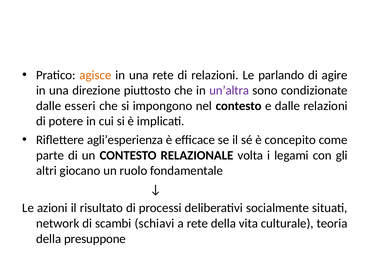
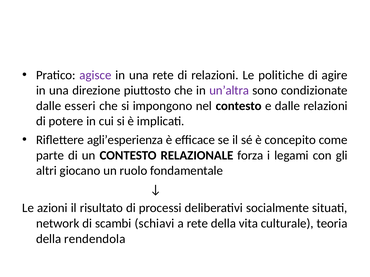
agisce colour: orange -> purple
parlando: parlando -> politiche
volta: volta -> forza
presuppone: presuppone -> rendendola
